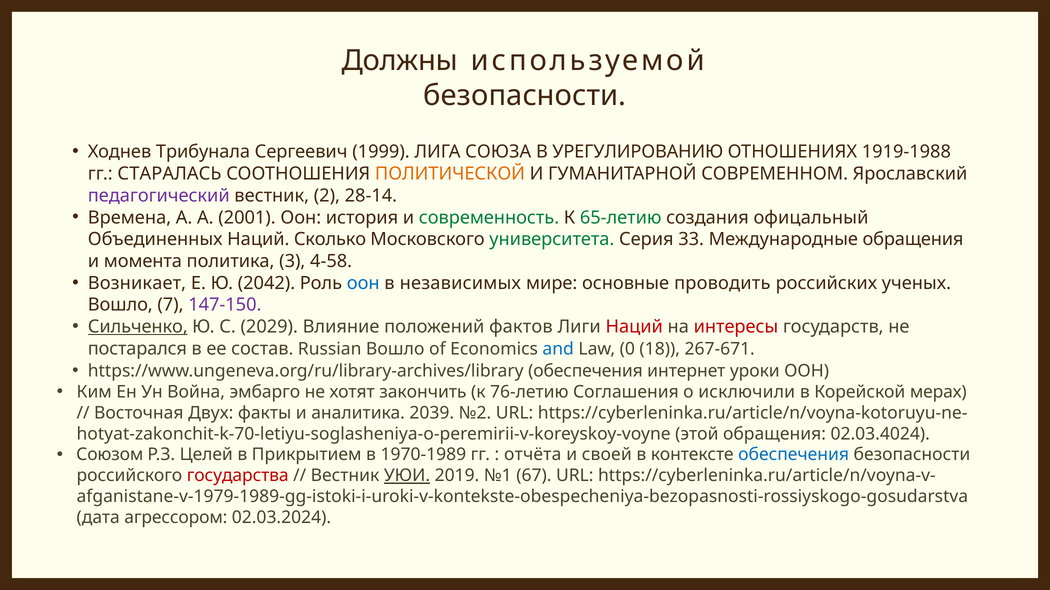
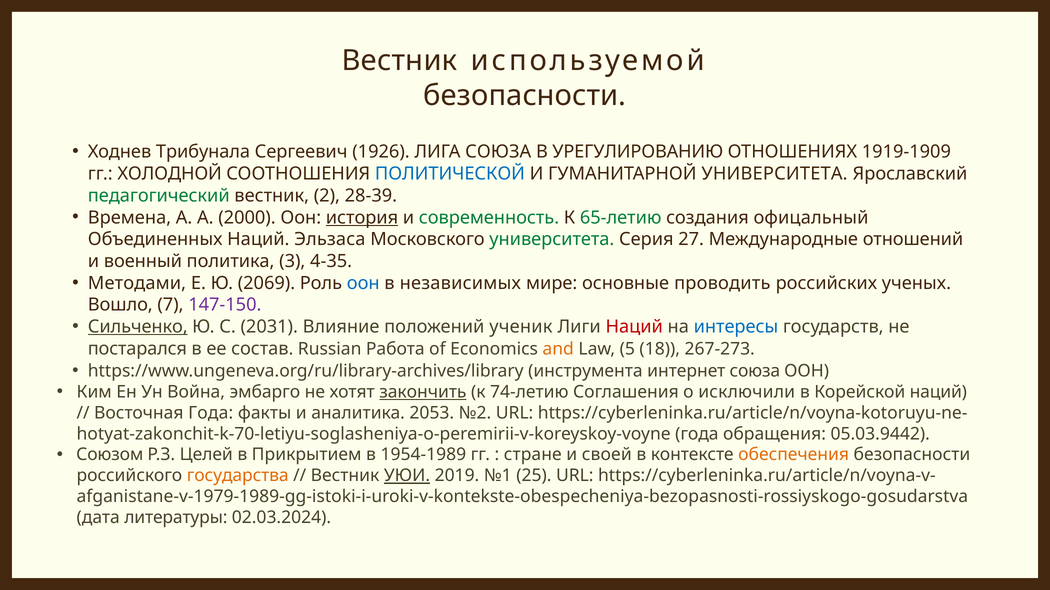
Должны at (400, 61): Должны -> Вестник
1999: 1999 -> 1926
1919-1988: 1919-1988 -> 1919-1909
СТАРАЛАСЬ: СТАРАЛАСЬ -> ХОЛОДНОЙ
ПОЛИТИЧЕСКОЙ colour: orange -> blue
ГУМАНИТАРНОЙ СОВРЕМЕННОМ: СОВРЕМЕННОМ -> УНИВЕРСИТЕТА
педагогический colour: purple -> green
28-14: 28-14 -> 28-39
2001: 2001 -> 2000
история underline: none -> present
Сколько: Сколько -> Эльзаса
33: 33 -> 27
Международные обращения: обращения -> отношений
момента: момента -> военный
4-58: 4-58 -> 4-35
Возникает: Возникает -> Методами
2042: 2042 -> 2069
2029: 2029 -> 2031
фактов: фактов -> ученик
интересы colour: red -> blue
Russian Вошло: Вошло -> Работа
and colour: blue -> orange
0: 0 -> 5
267-671: 267-671 -> 267-273
https://www.ungeneva.org/ru/library-archives/library обеспечения: обеспечения -> инструмента
интернет уроки: уроки -> союза
закончить underline: none -> present
76-летию: 76-летию -> 74-летию
Корейской мерах: мерах -> наций
Восточная Двух: Двух -> Года
2039: 2039 -> 2053
этой at (697, 434): этой -> года
02.03.4024: 02.03.4024 -> 05.03.9442
1970-1989: 1970-1989 -> 1954-1989
отчёта: отчёта -> стране
обеспечения at (794, 455) colour: blue -> orange
государства colour: red -> orange
67: 67 -> 25
агрессором: агрессором -> литературы
